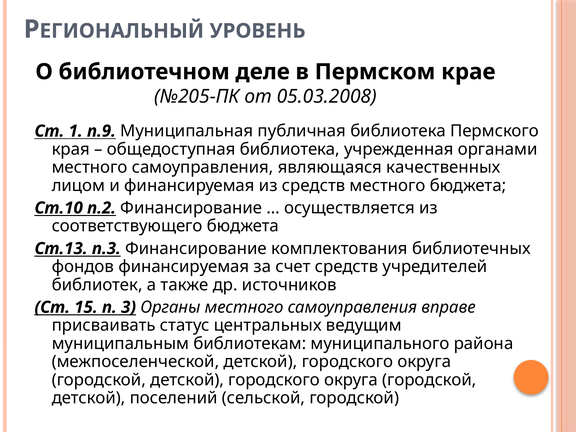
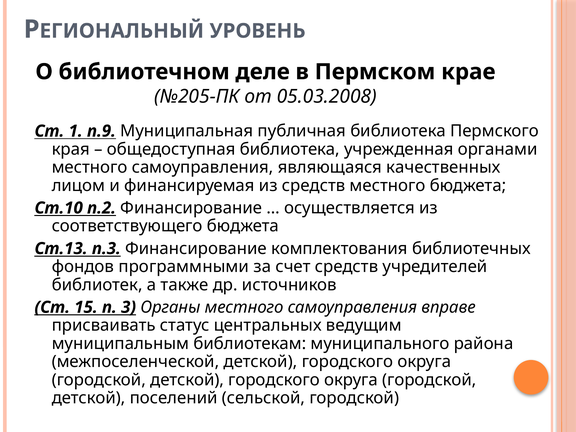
фондов финансируемая: финансируемая -> программными
